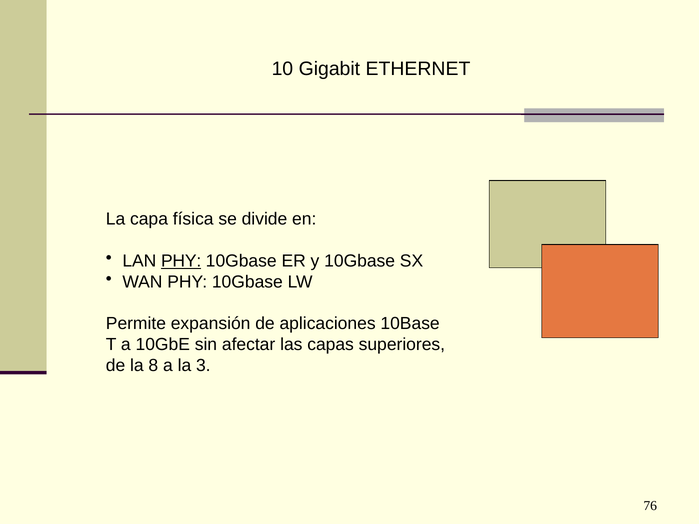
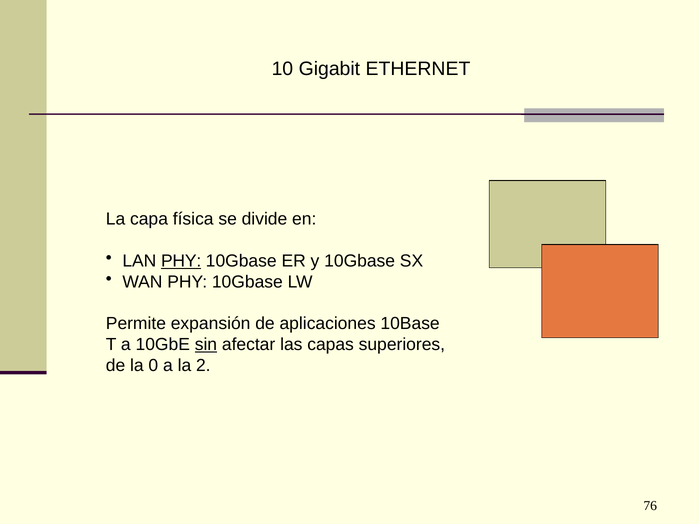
sin underline: none -> present
8: 8 -> 0
3: 3 -> 2
